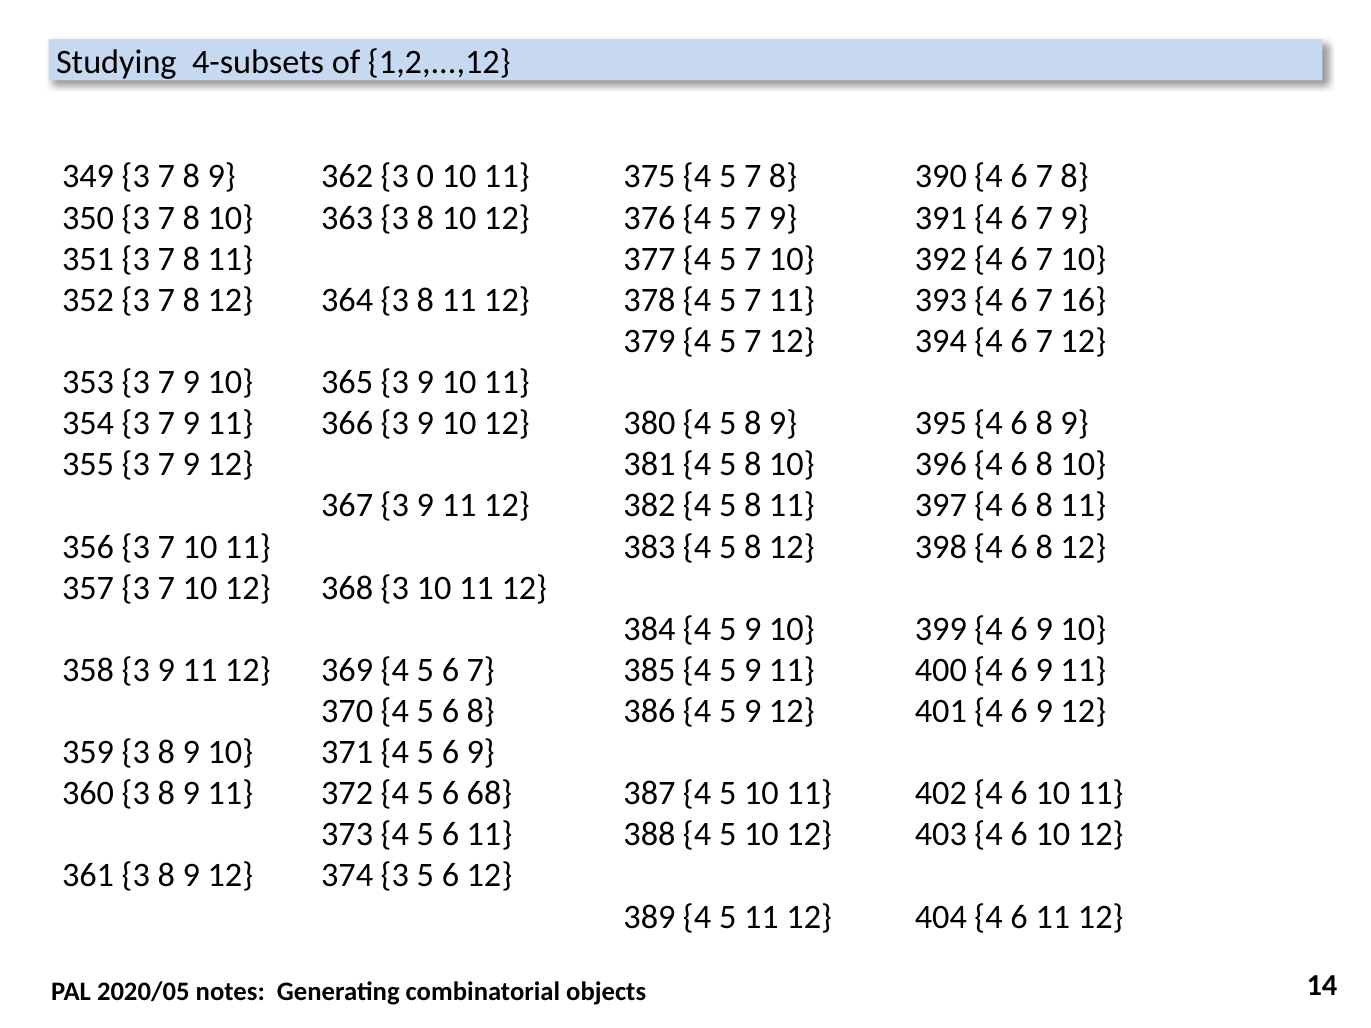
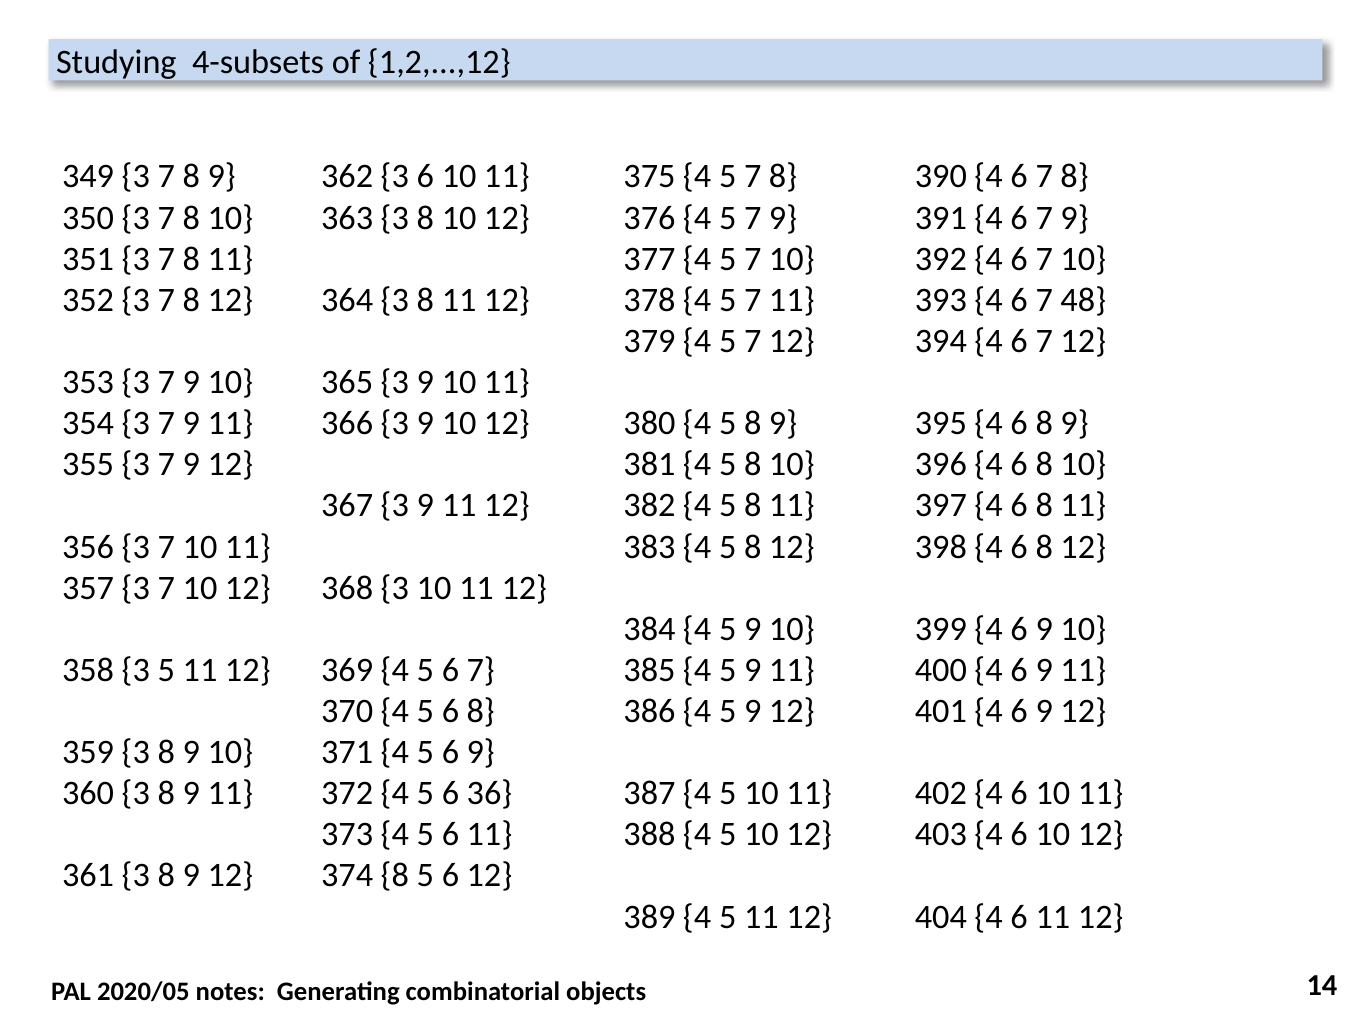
3 0: 0 -> 6
16: 16 -> 48
358 3 9: 9 -> 5
68: 68 -> 36
374 3: 3 -> 8
